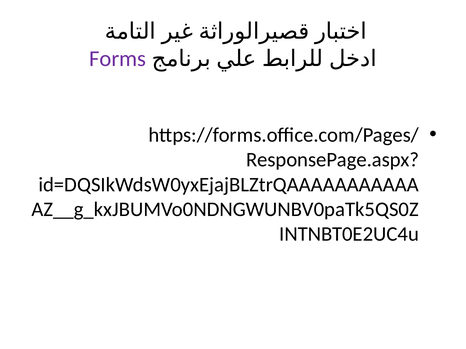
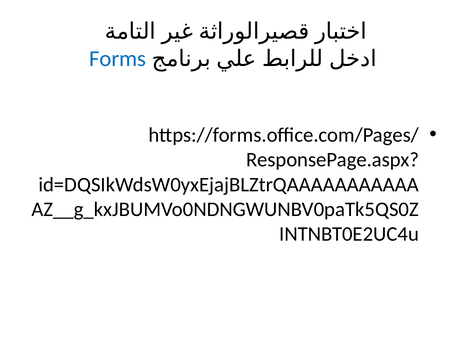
Forms colour: purple -> blue
